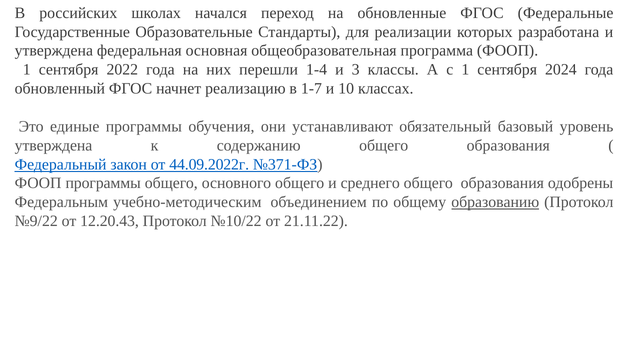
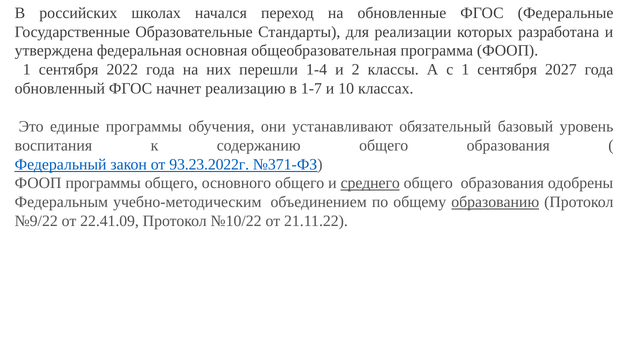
3: 3 -> 2
2024: 2024 -> 2027
утверждена at (53, 145): утверждена -> воспитания
44.09.2022г: 44.09.2022г -> 93.23.2022г
среднего underline: none -> present
12.20.43: 12.20.43 -> 22.41.09
